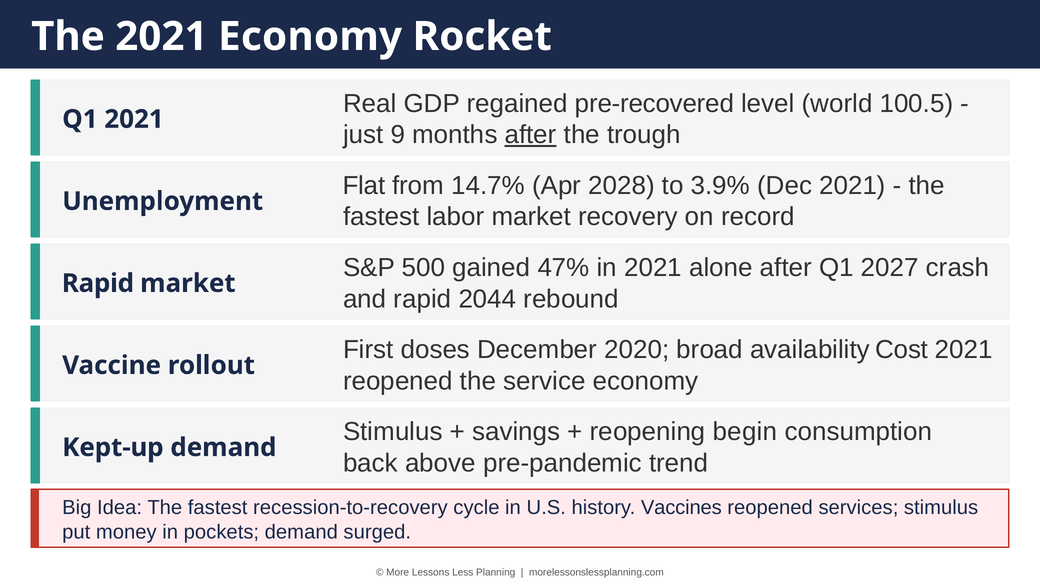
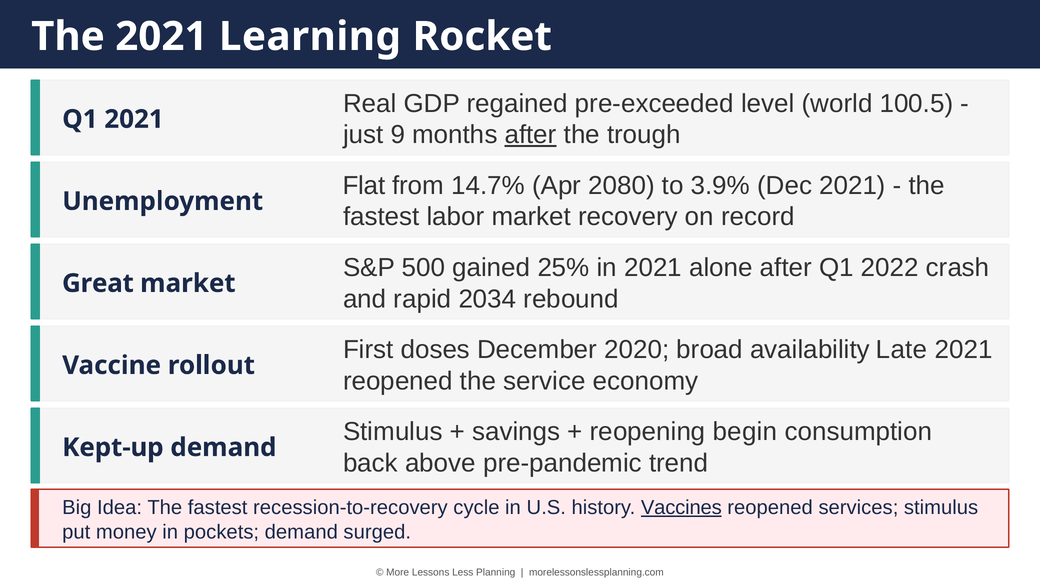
2021 Economy: Economy -> Learning
pre-recovered: pre-recovered -> pre-exceeded
2028: 2028 -> 2080
47%: 47% -> 25%
2027: 2027 -> 2022
Rapid at (98, 283): Rapid -> Great
2044: 2044 -> 2034
Cost: Cost -> Late
Vaccines underline: none -> present
